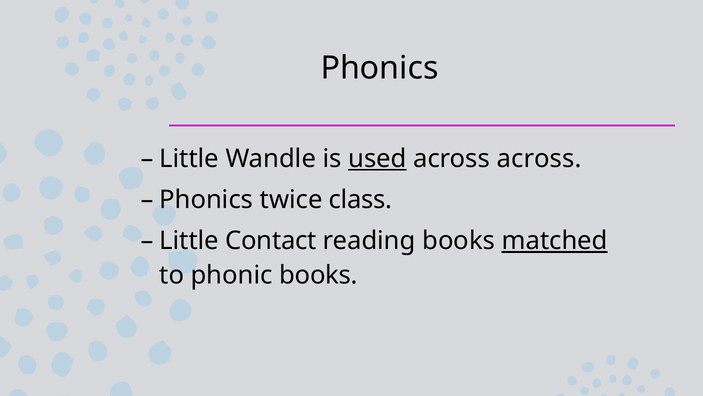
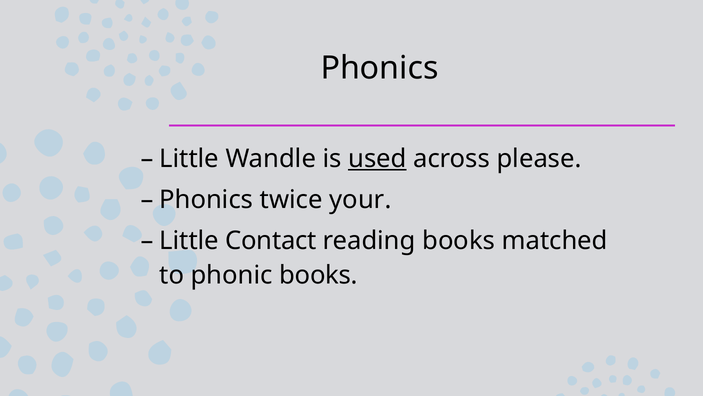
across across: across -> please
class: class -> your
matched underline: present -> none
